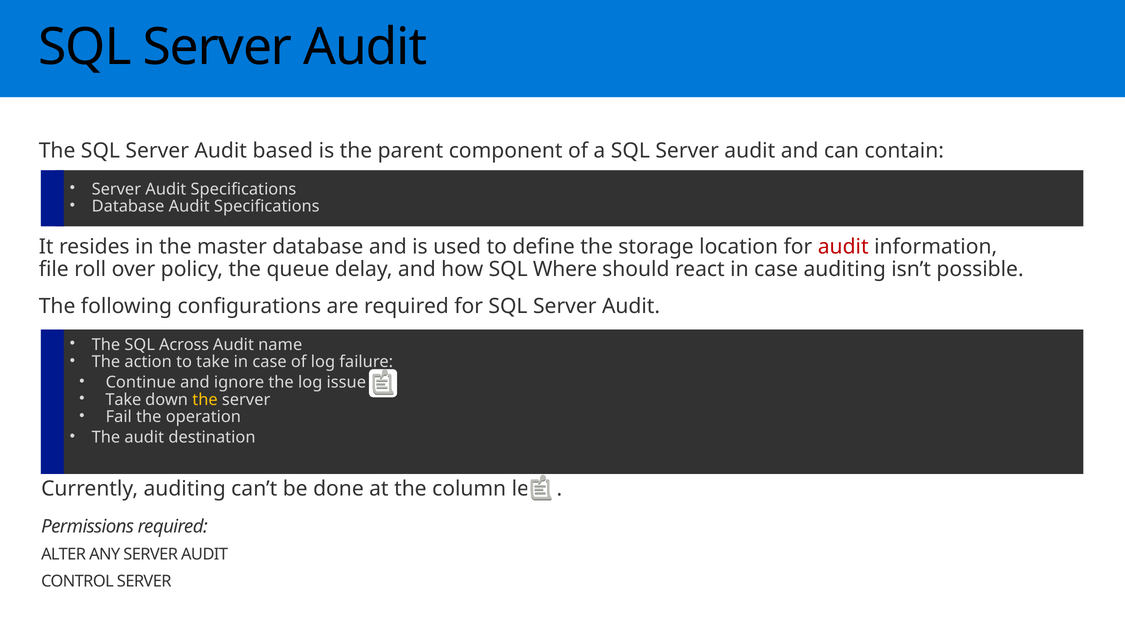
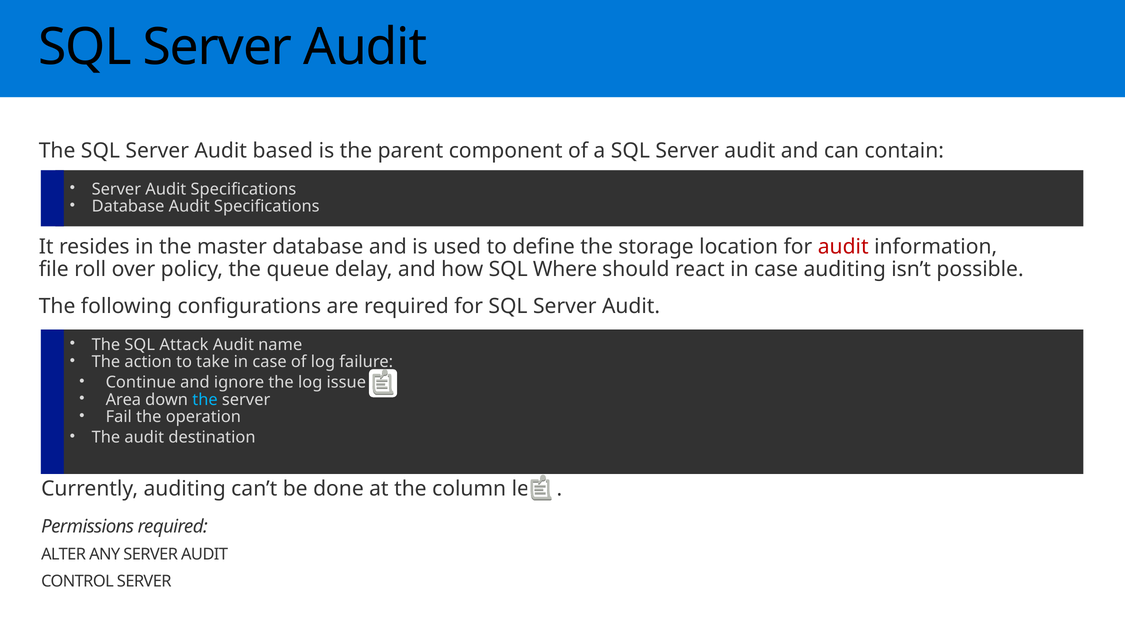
Across: Across -> Attack
Take at (123, 399): Take -> Area
the at (205, 399) colour: yellow -> light blue
